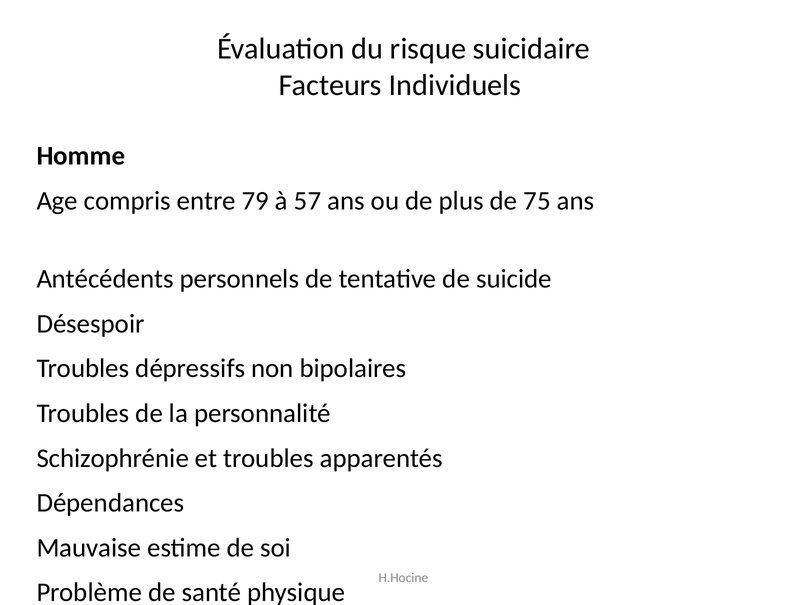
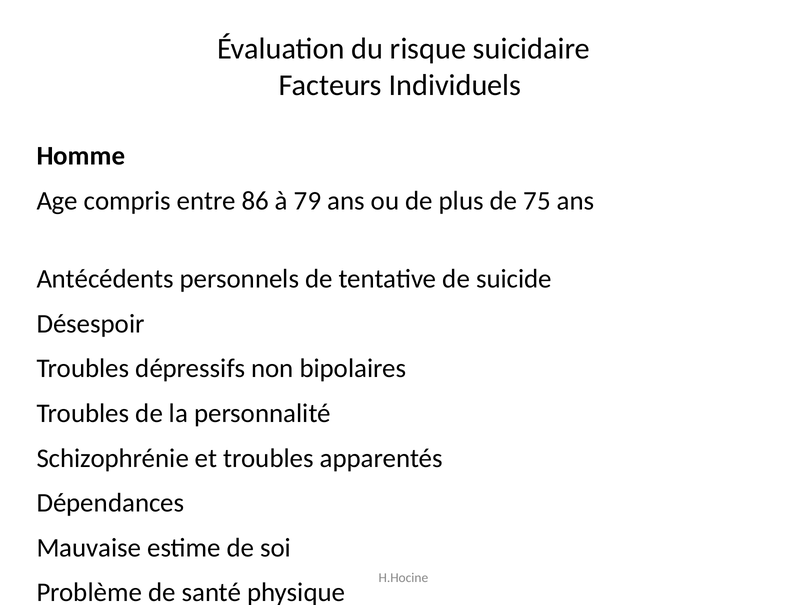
79: 79 -> 86
57: 57 -> 79
